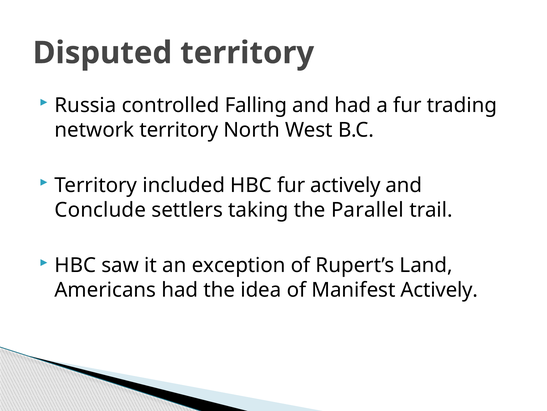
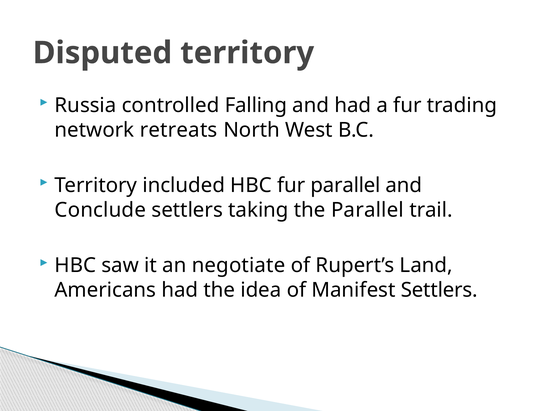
network territory: territory -> retreats
fur actively: actively -> parallel
exception: exception -> negotiate
Manifest Actively: Actively -> Settlers
